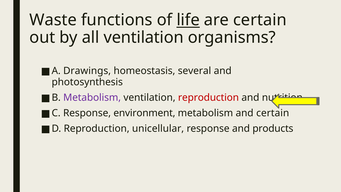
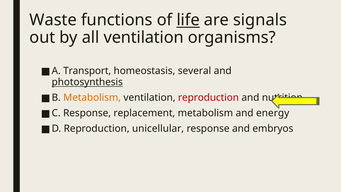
are certain: certain -> signals
Drawings: Drawings -> Transport
photosynthesis underline: none -> present
Metabolism at (92, 98) colour: purple -> orange
environment: environment -> replacement
and certain: certain -> energy
products: products -> embryos
